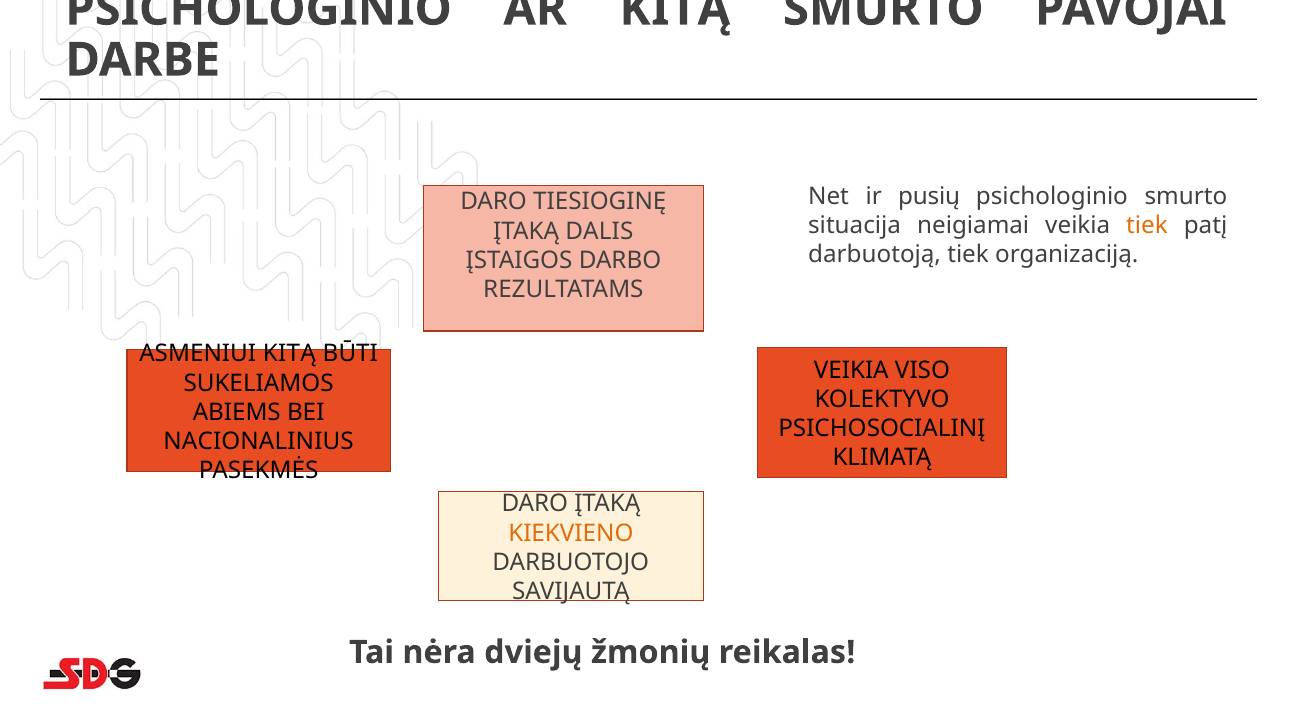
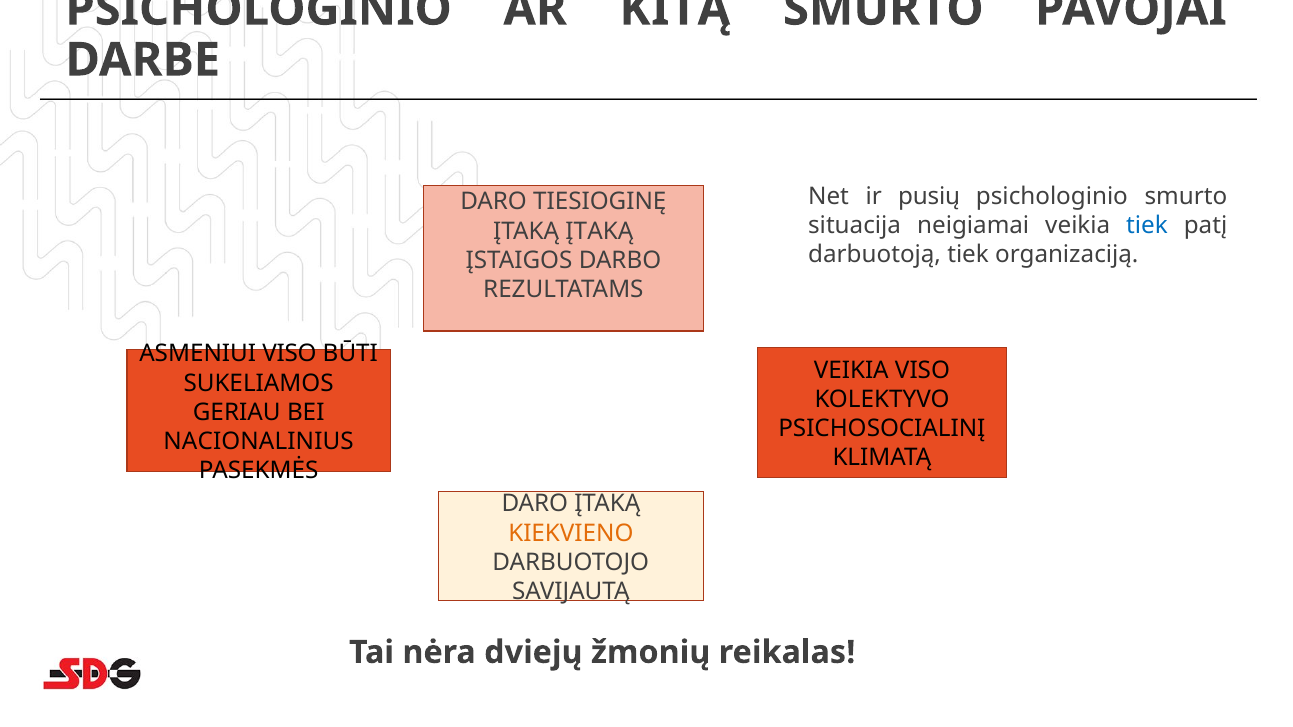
tiek at (1147, 225) colour: orange -> blue
ĮTAKĄ DALIS: DALIS -> ĮTAKĄ
ASMENIUI KITĄ: KITĄ -> VISO
ABIEMS: ABIEMS -> GERIAU
